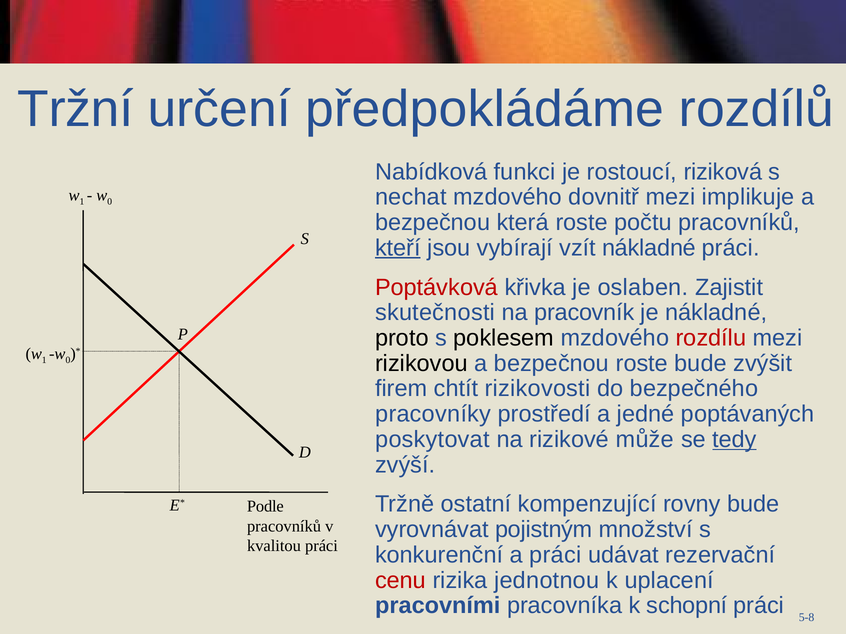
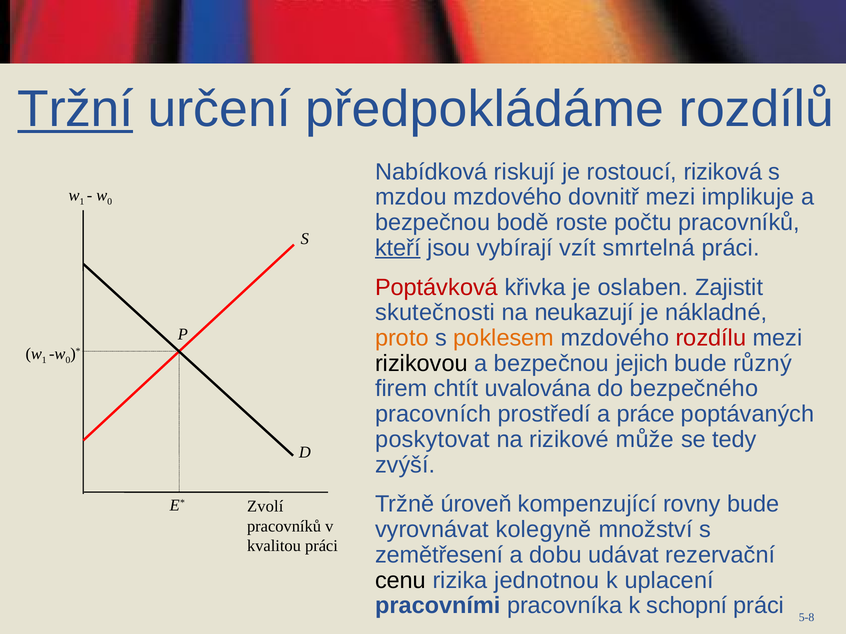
Tržní underline: none -> present
funkci: funkci -> riskují
nechat: nechat -> mzdou
která: která -> bodě
vzít nákladné: nákladné -> smrtelná
pracovník: pracovník -> neukazují
proto colour: black -> orange
poklesem colour: black -> orange
bezpečnou roste: roste -> jejich
zvýšit: zvýšit -> různý
rizikovosti: rizikovosti -> uvalována
pracovníky: pracovníky -> pracovních
jedné: jedné -> práce
tedy underline: present -> none
ostatní: ostatní -> úroveň
Podle: Podle -> Zvolí
pojistným: pojistným -> kolegyně
konkurenční: konkurenční -> zemětřesení
a práci: práci -> dobu
cenu colour: red -> black
